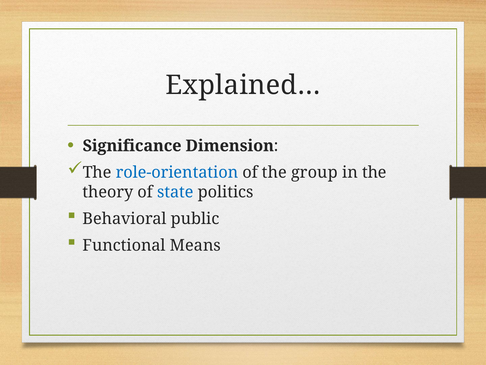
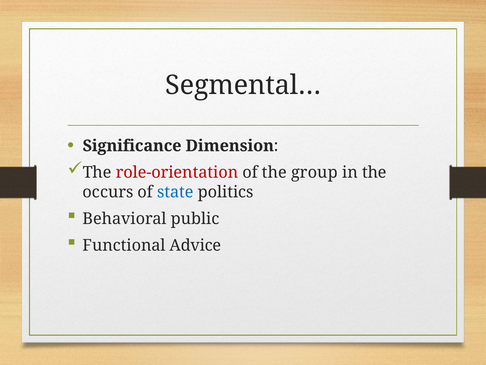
Explained…: Explained… -> Segmental…
role-orientation colour: blue -> red
theory: theory -> occurs
Means: Means -> Advice
